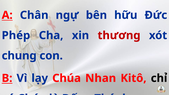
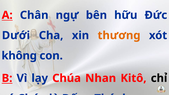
Phép: Phép -> Dưới
thương colour: red -> orange
chung: chung -> không
